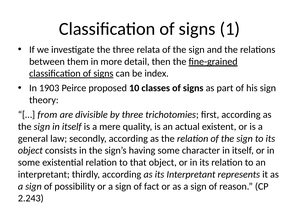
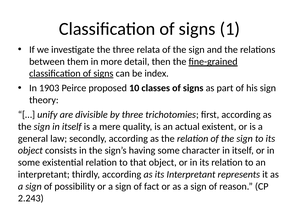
from: from -> unify
